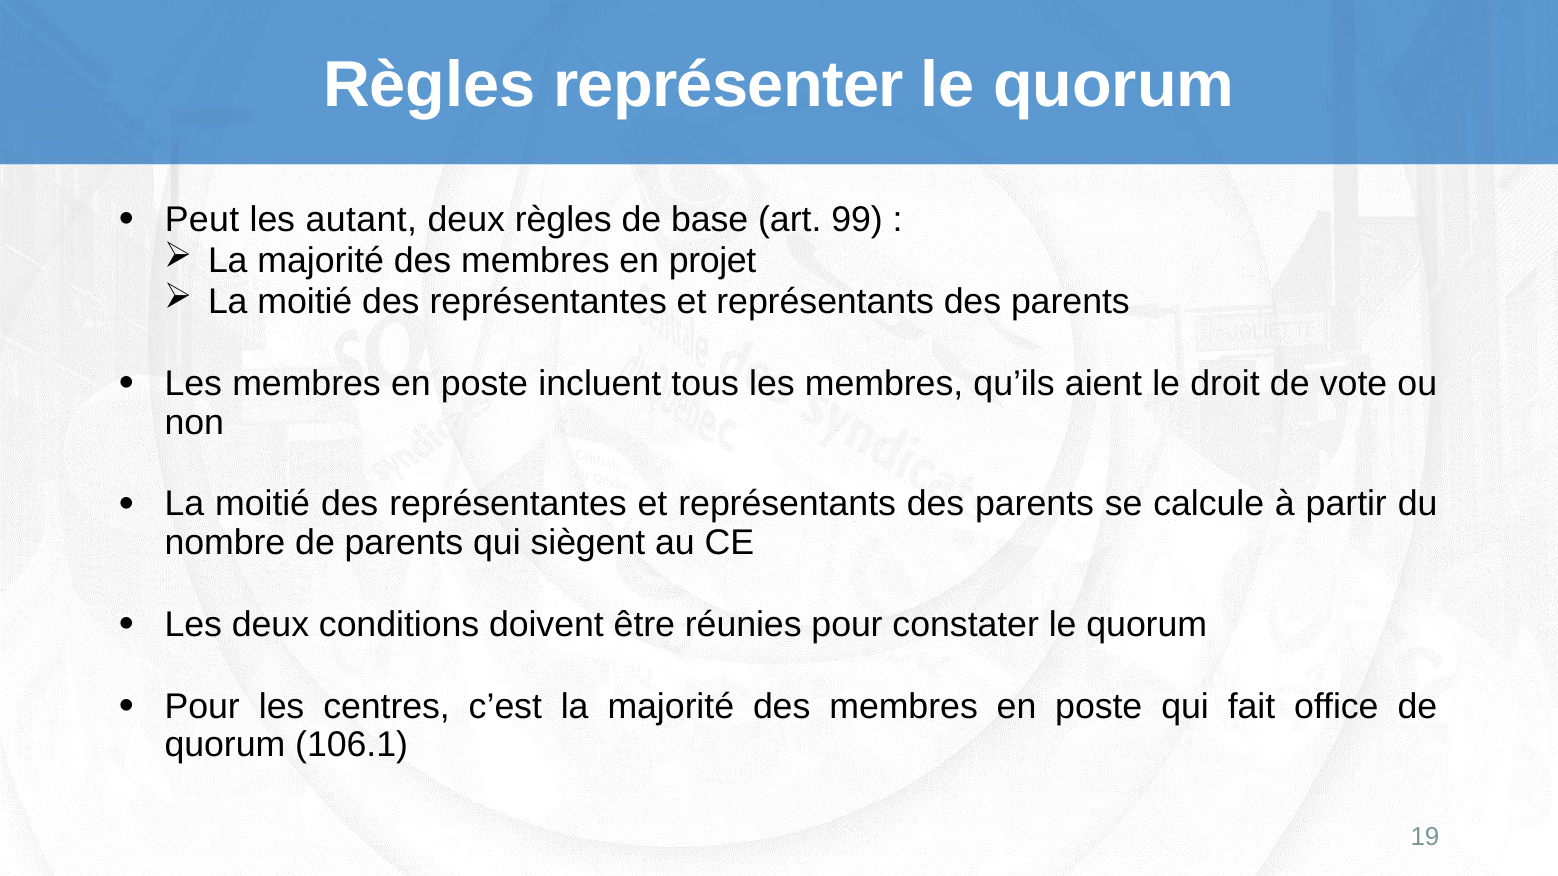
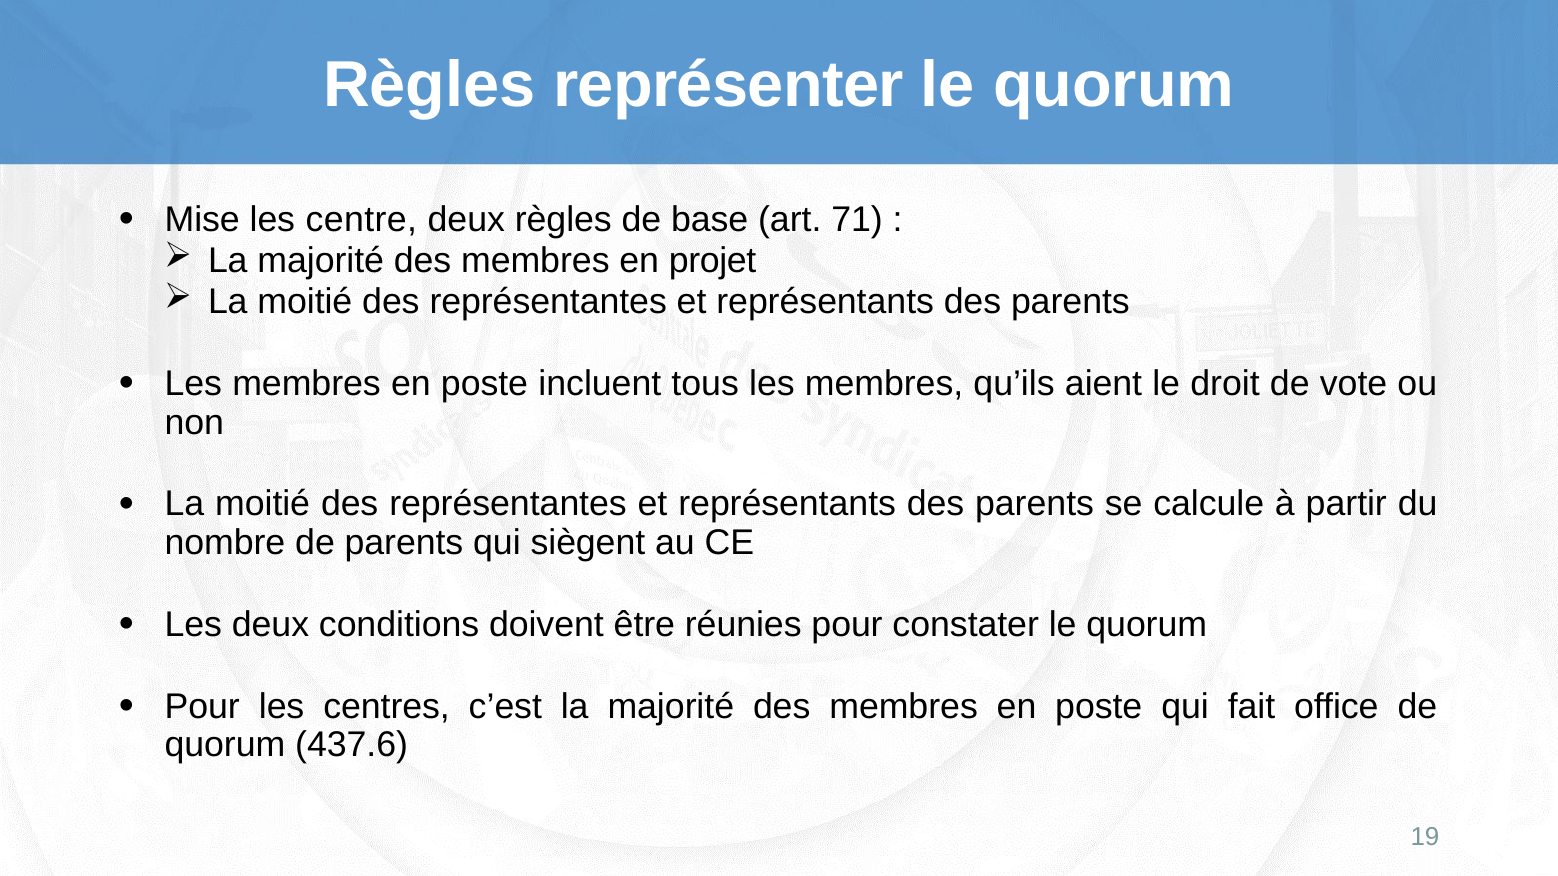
Peut: Peut -> Mise
autant: autant -> centre
99: 99 -> 71
106.1: 106.1 -> 437.6
